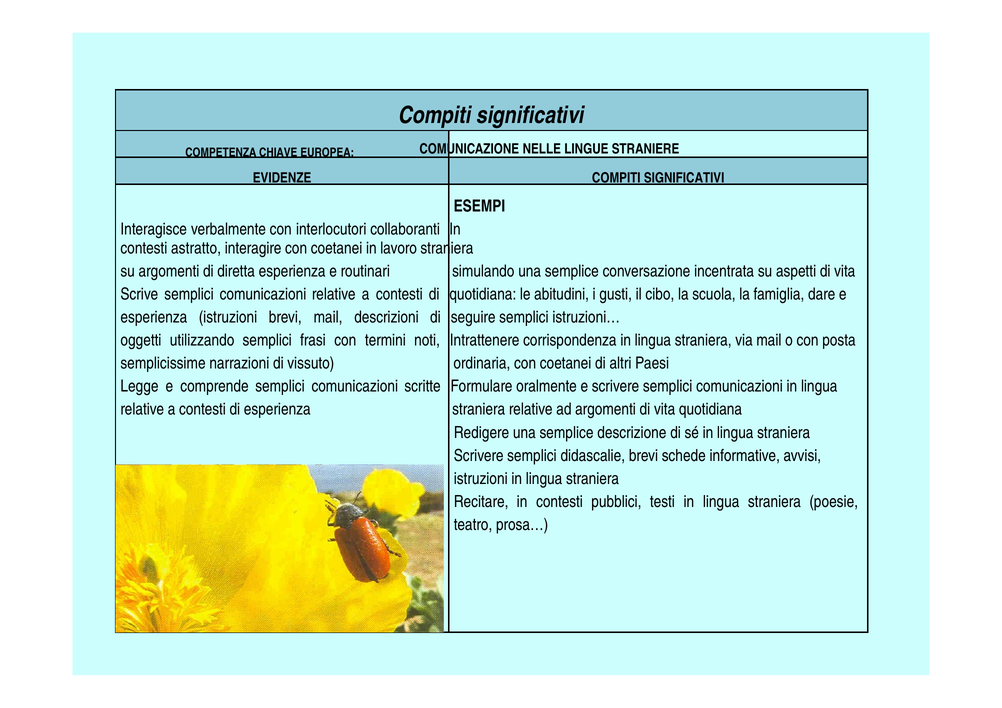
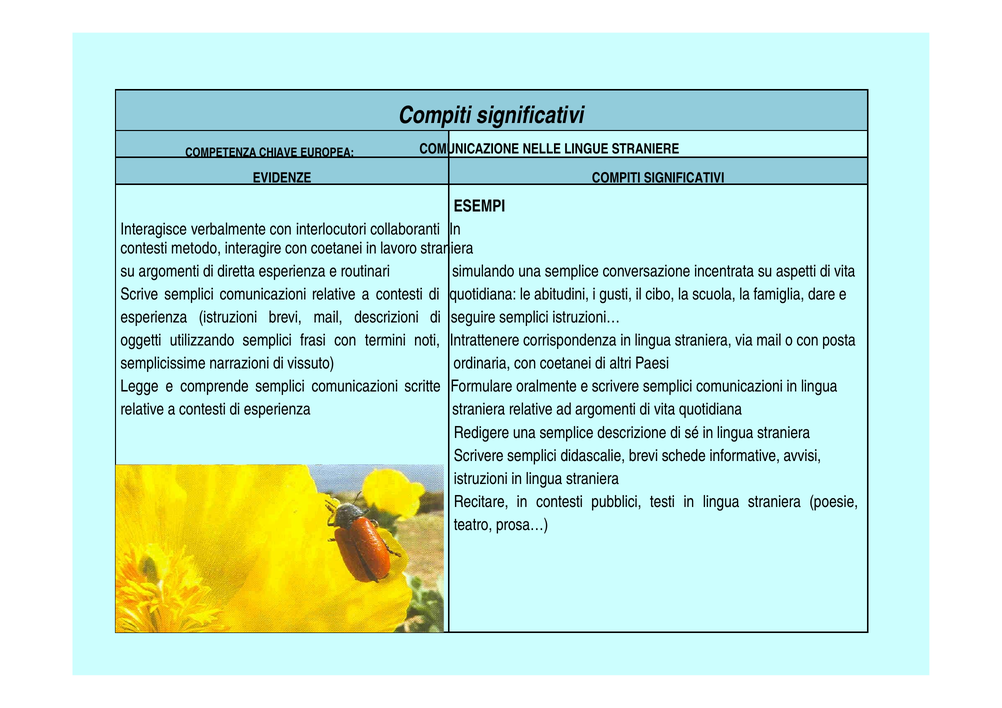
astratto: astratto -> metodo
